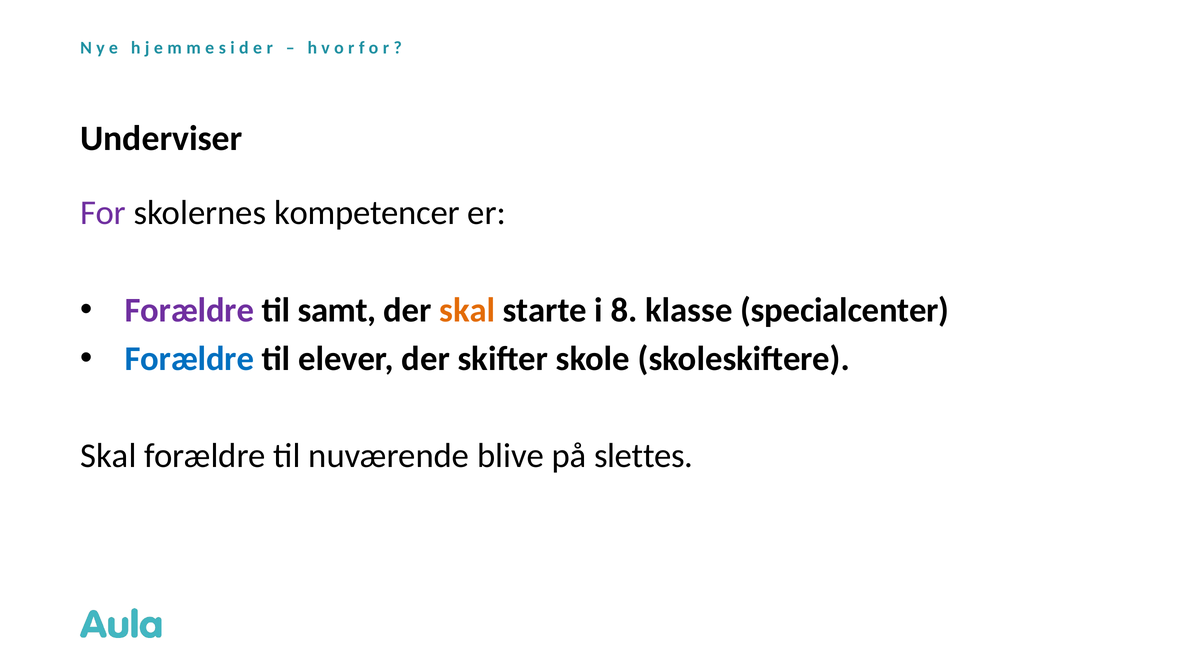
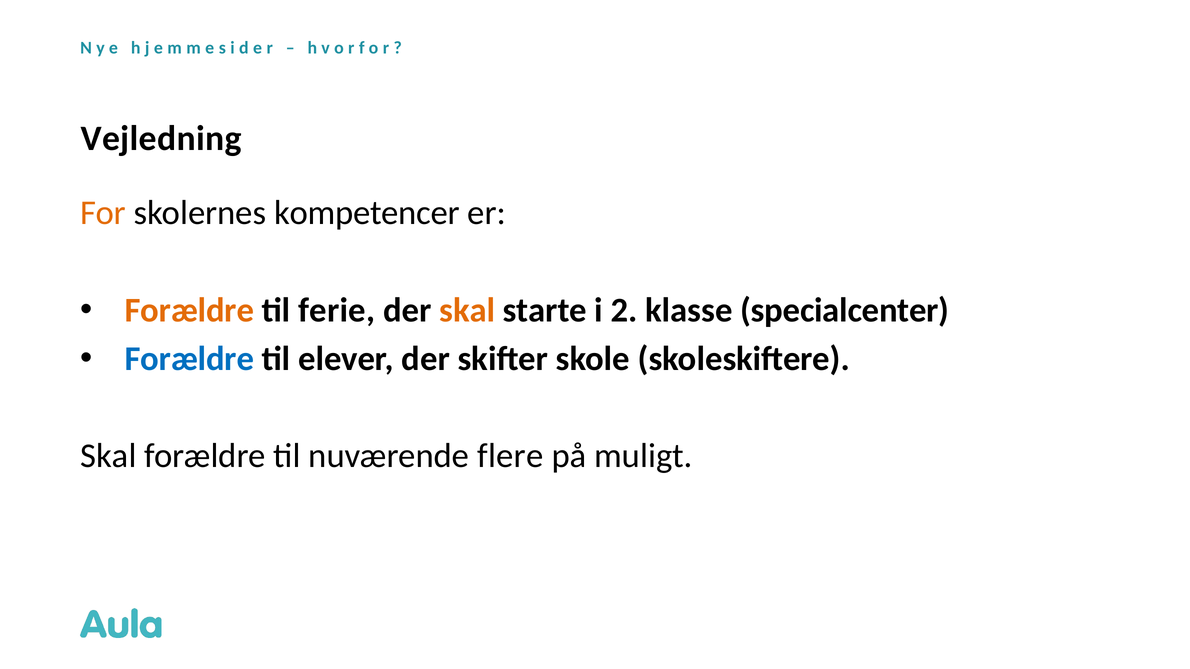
Underviser: Underviser -> Vejledning
For colour: purple -> orange
Forældre at (189, 310) colour: purple -> orange
samt: samt -> ferie
8: 8 -> 2
blive: blive -> flere
slettes: slettes -> muligt
